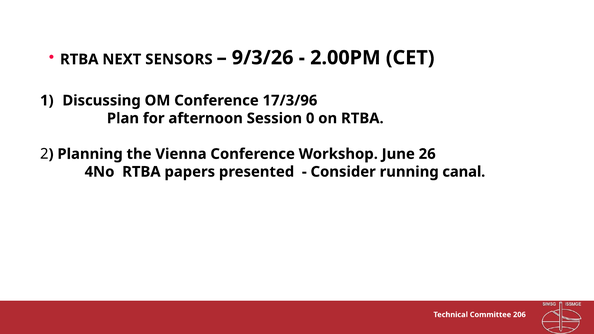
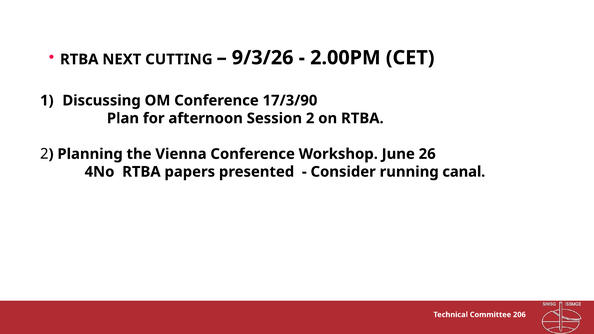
SENSORS: SENSORS -> CUTTING
17/3/96: 17/3/96 -> 17/3/90
Session 0: 0 -> 2
